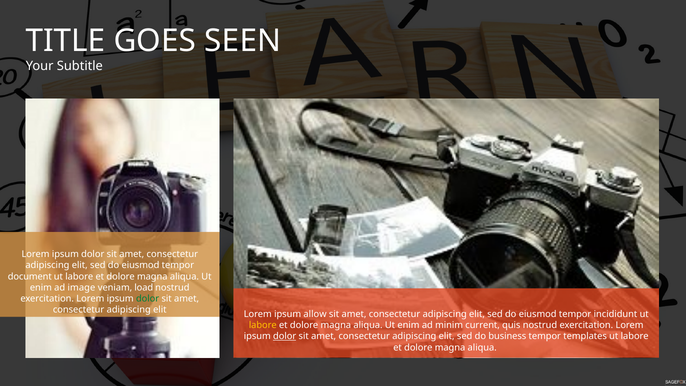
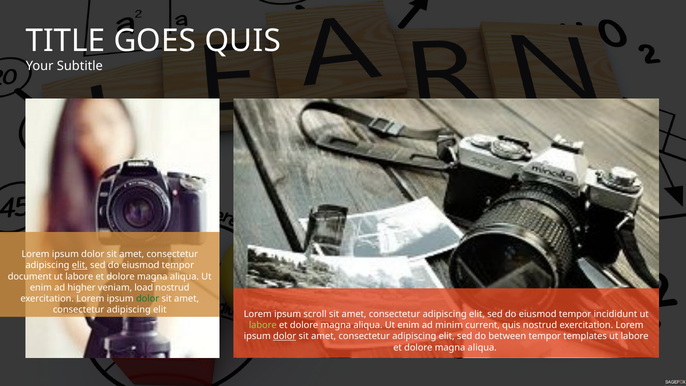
GOES SEEN: SEEN -> QUIS
elit at (80, 265) underline: none -> present
image: image -> higher
allow: allow -> scroll
labore at (263, 325) colour: yellow -> light green
business: business -> between
